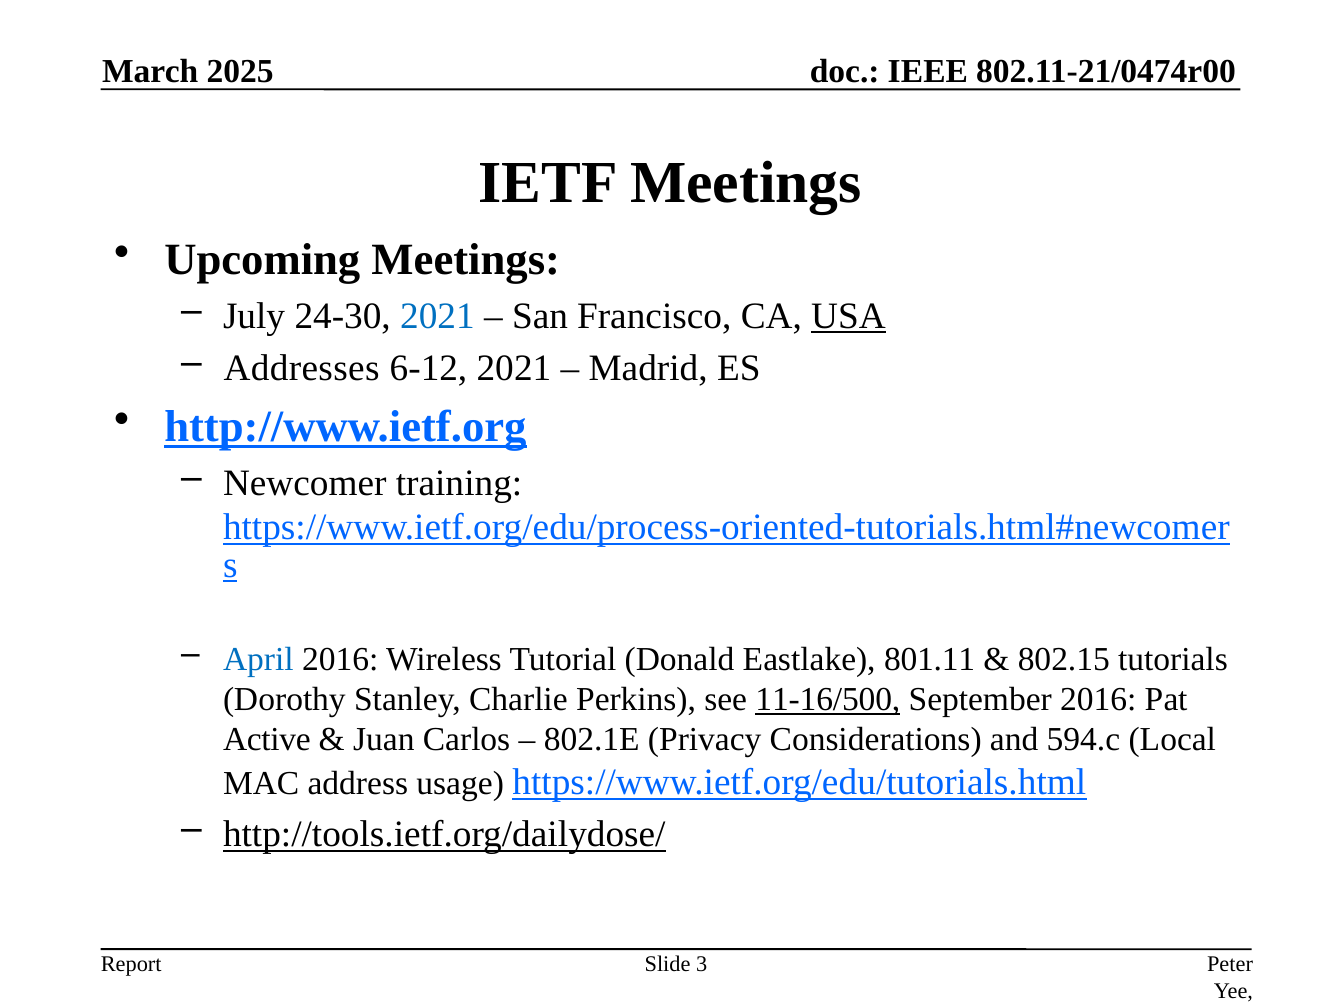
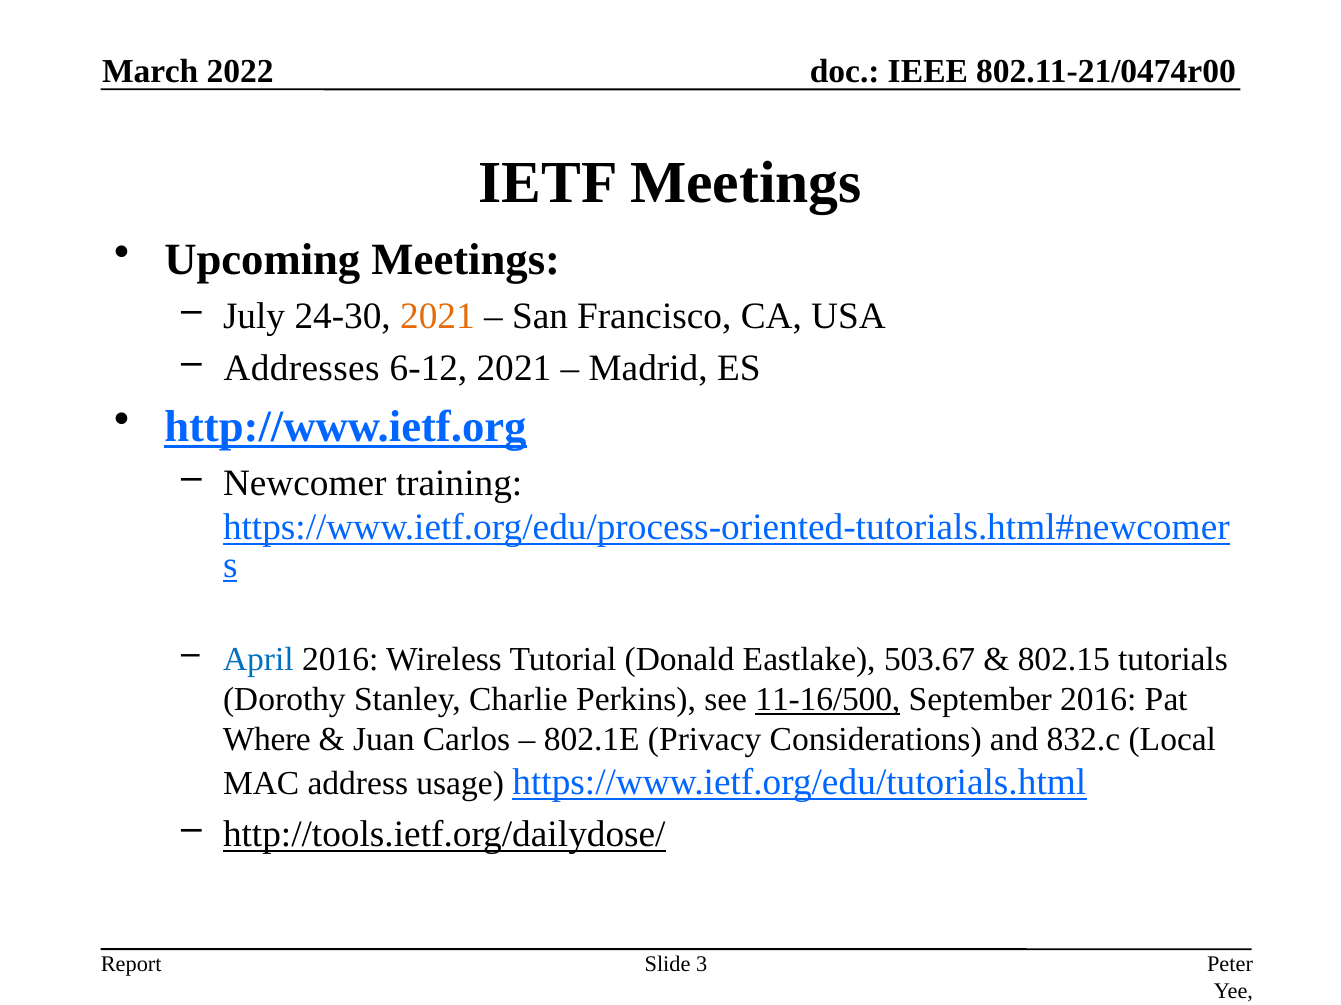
2025: 2025 -> 2022
2021 at (437, 316) colour: blue -> orange
USA underline: present -> none
801.11: 801.11 -> 503.67
Active: Active -> Where
594.c: 594.c -> 832.c
